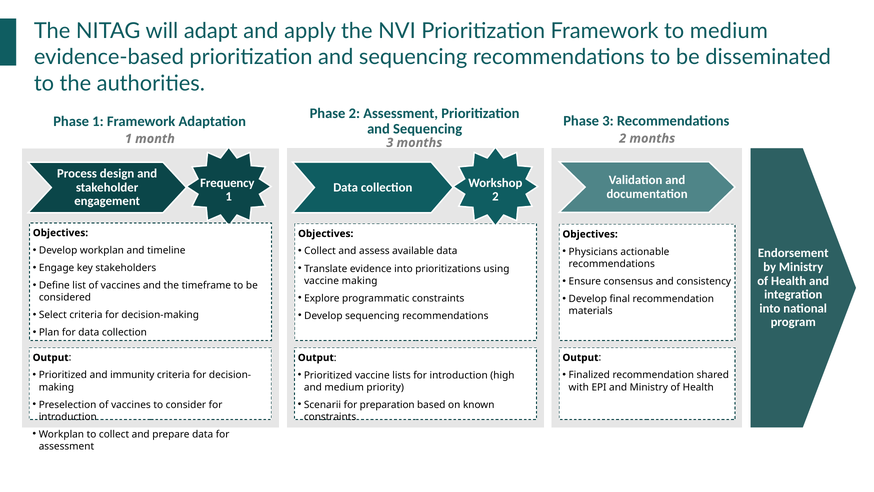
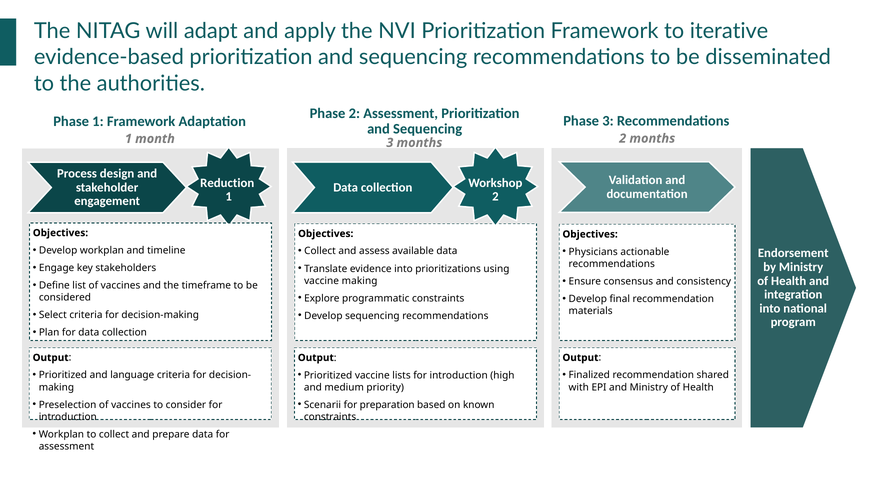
to medium: medium -> iterative
Frequency: Frequency -> Reduction
immunity: immunity -> language
